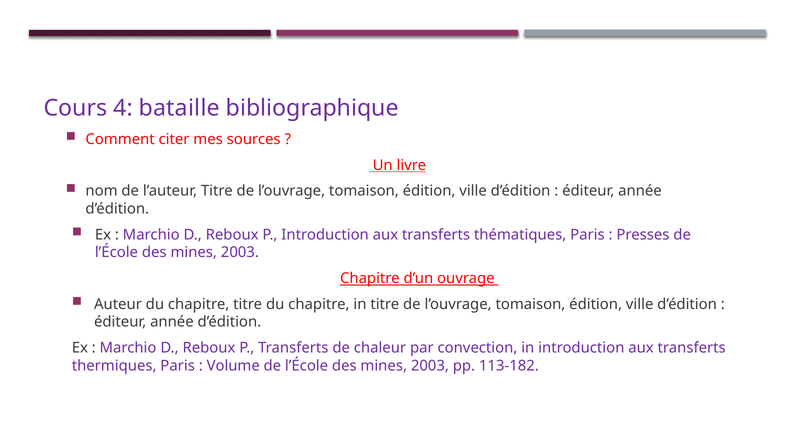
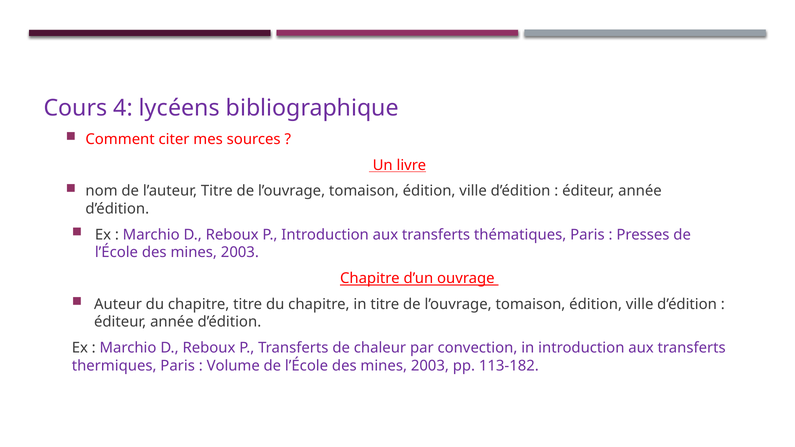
bataille: bataille -> lycéens
